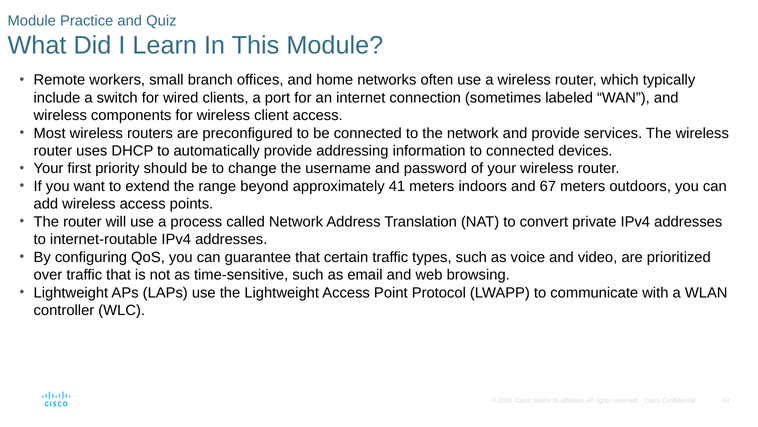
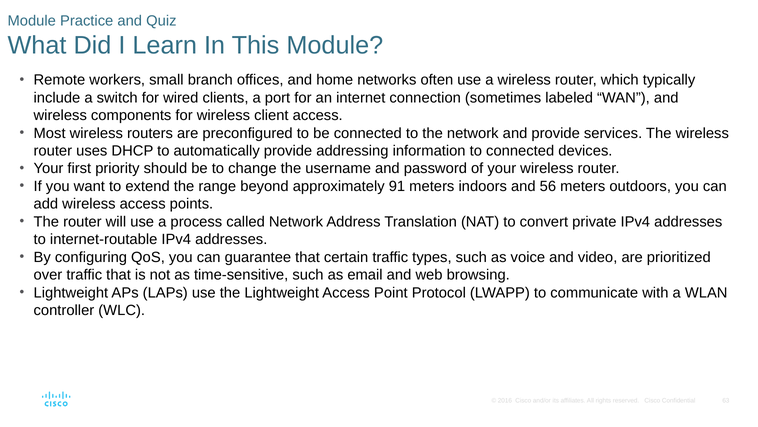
41: 41 -> 91
67: 67 -> 56
